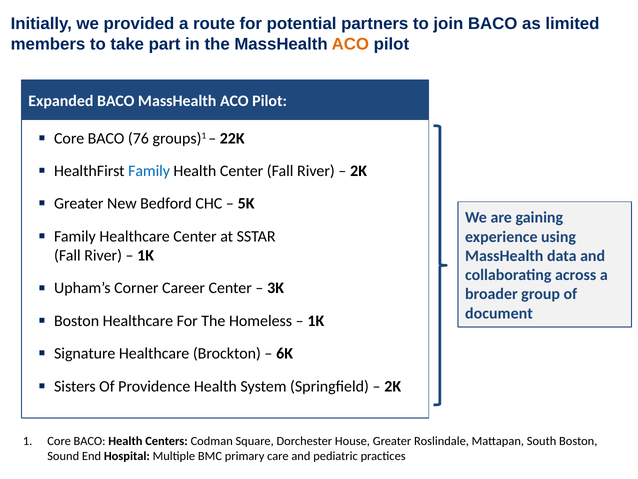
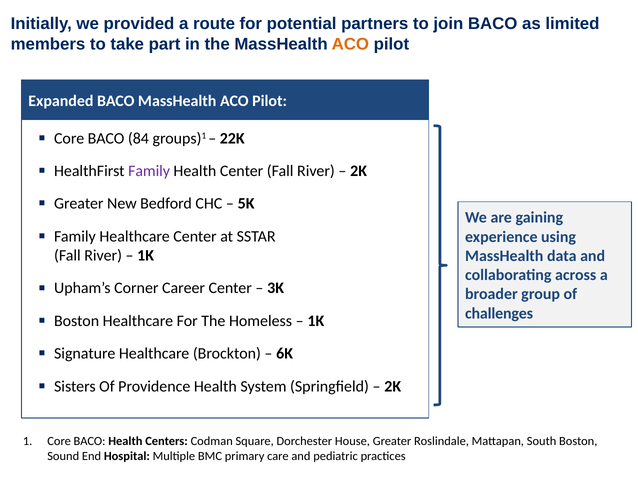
76: 76 -> 84
Family at (149, 171) colour: blue -> purple
document: document -> challenges
